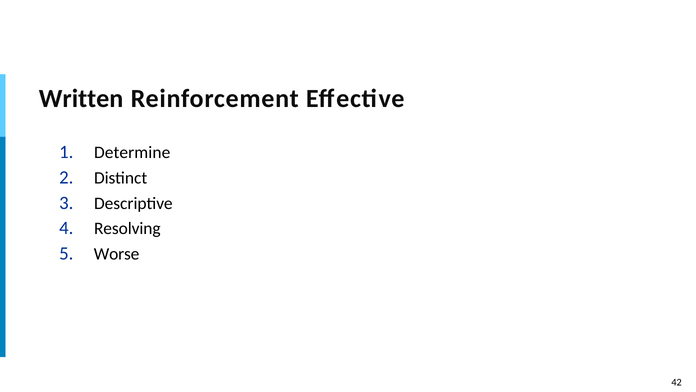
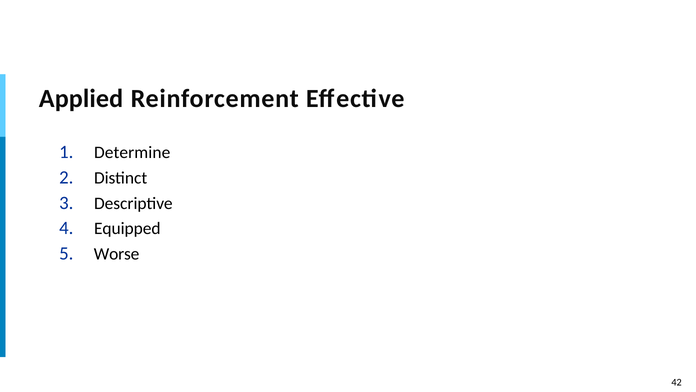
Written: Written -> Applied
Resolving: Resolving -> Equipped
